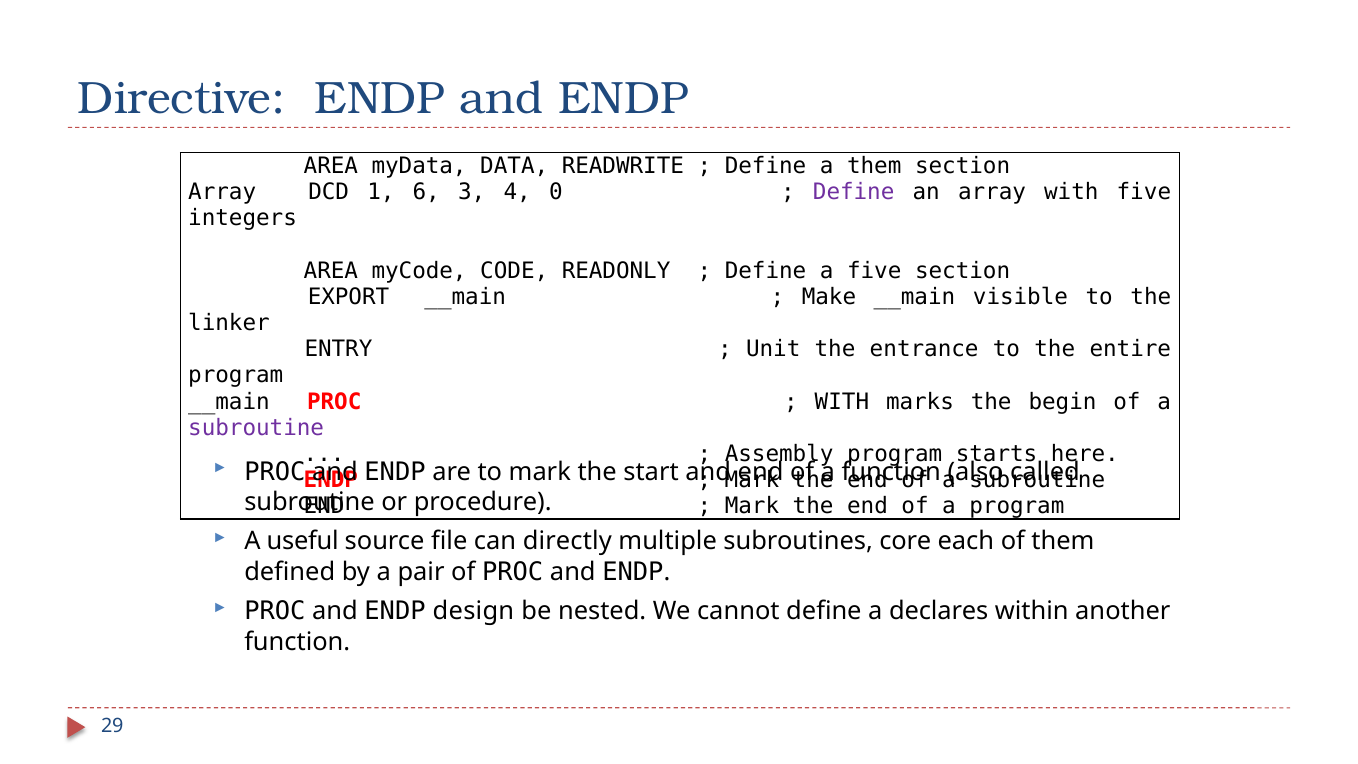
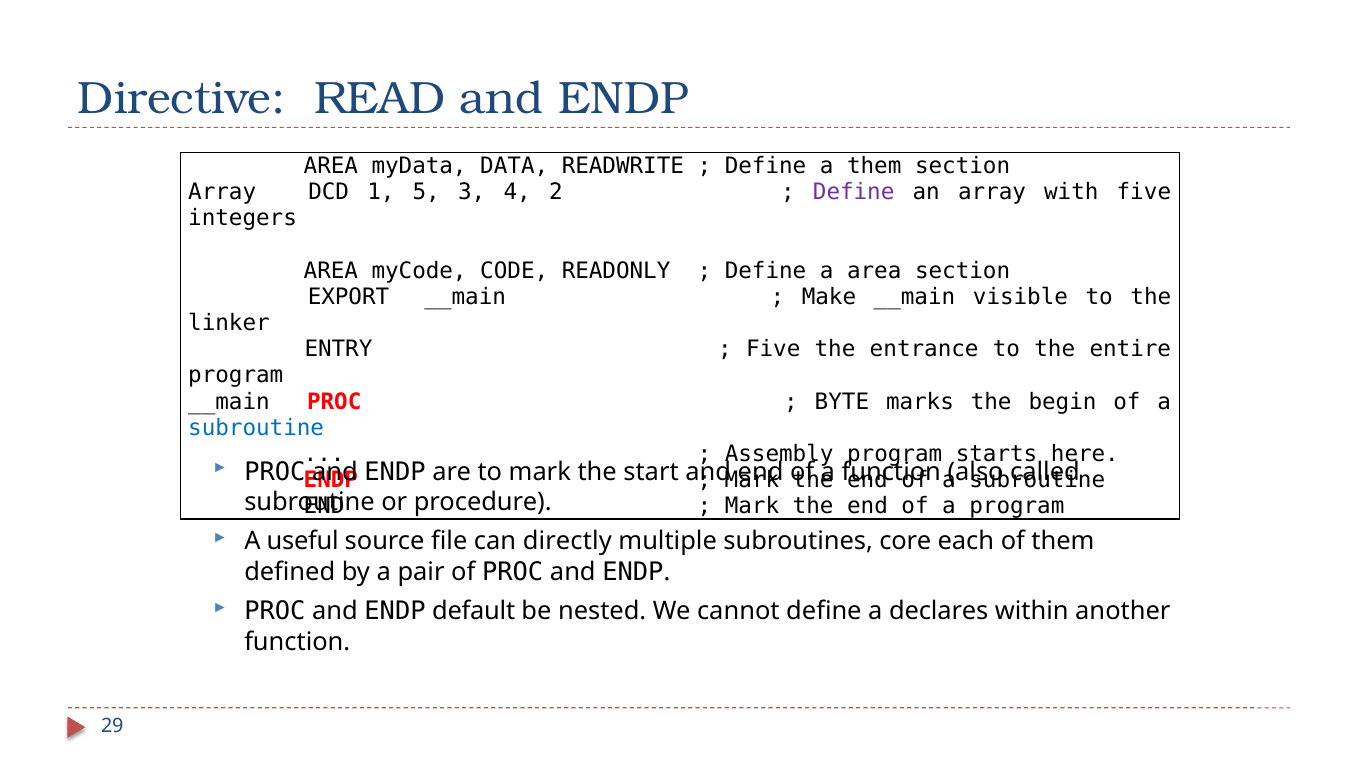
Directive ENDP: ENDP -> READ
6: 6 -> 5
0: 0 -> 2
a five: five -> area
Unit at (773, 349): Unit -> Five
WITH at (842, 401): WITH -> BYTE
subroutine at (256, 428) colour: purple -> blue
design: design -> default
